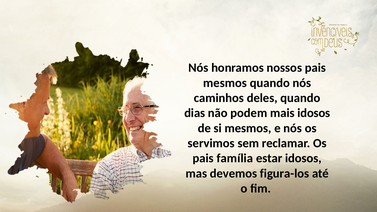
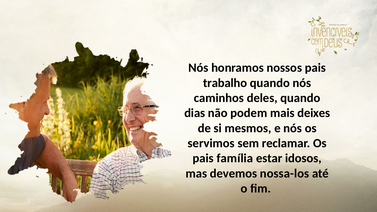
mesmos at (225, 83): mesmos -> trabalho
mais idosos: idosos -> deixes
figura-los: figura-los -> nossa-los
